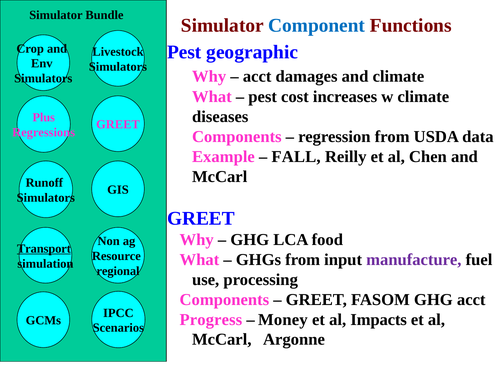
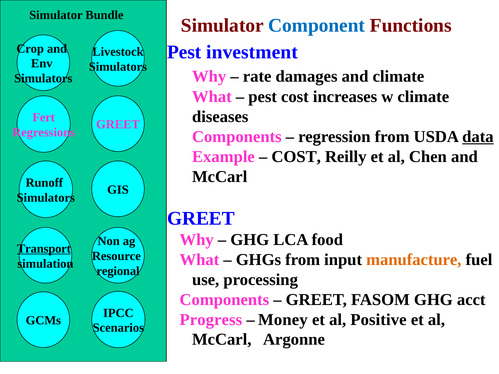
geographic: geographic -> investment
acct at (257, 76): acct -> rate
Plus: Plus -> Fert
data underline: none -> present
FALL at (296, 157): FALL -> COST
manufacture colour: purple -> orange
Impacts: Impacts -> Positive
